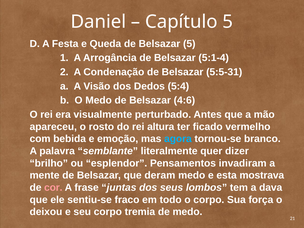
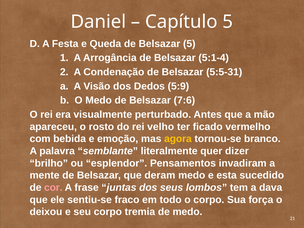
5:4: 5:4 -> 5:9
4:6: 4:6 -> 7:6
altura: altura -> velho
agora colour: light blue -> yellow
mostrava: mostrava -> sucedido
